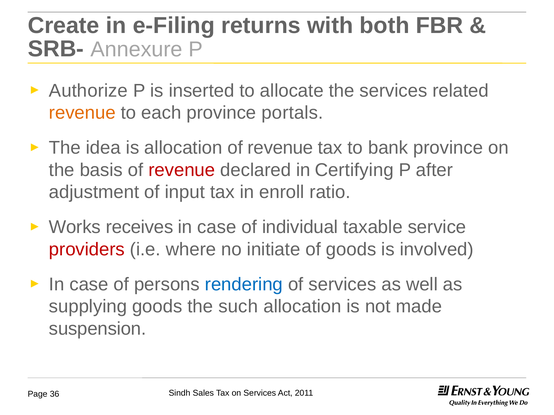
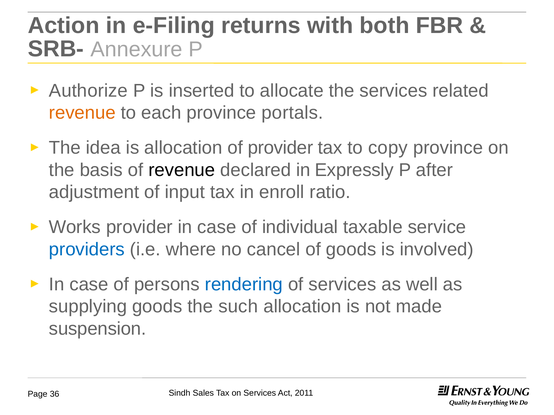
Create: Create -> Action
allocation of revenue: revenue -> provider
bank: bank -> copy
revenue at (182, 170) colour: red -> black
Certifying: Certifying -> Expressly
Works receives: receives -> provider
providers colour: red -> blue
initiate: initiate -> cancel
